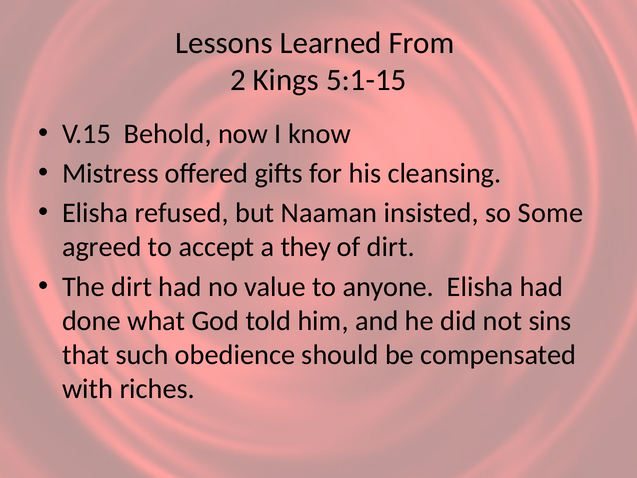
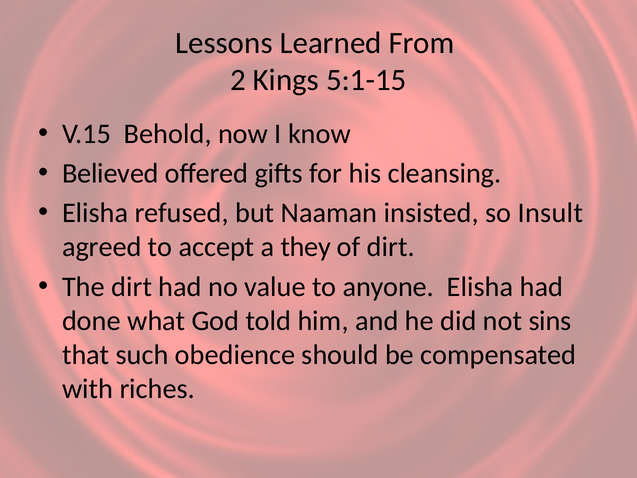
Mistress: Mistress -> Believed
Some: Some -> Insult
